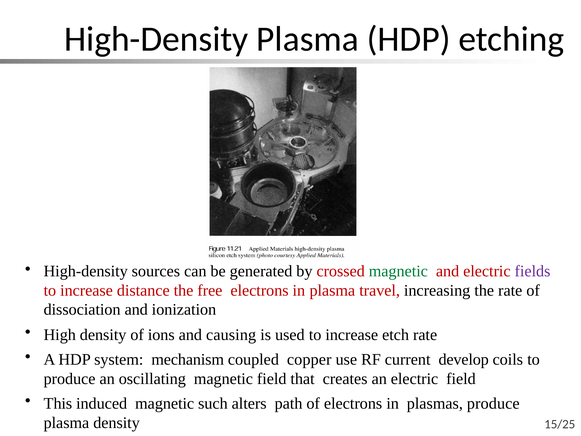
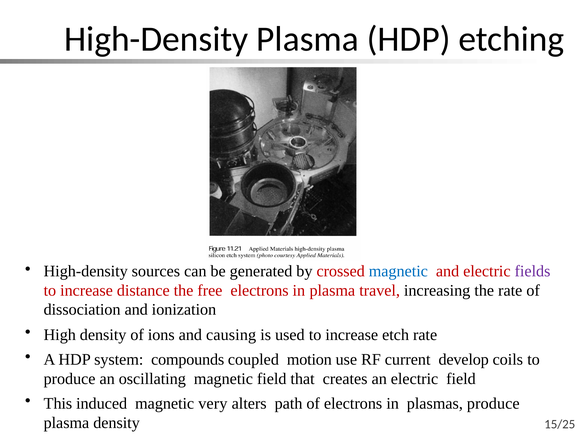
magnetic at (398, 271) colour: green -> blue
mechanism: mechanism -> compounds
copper: copper -> motion
such: such -> very
